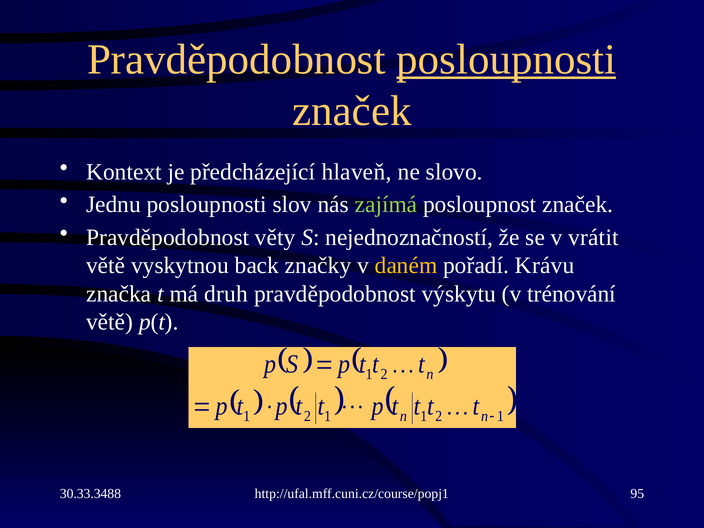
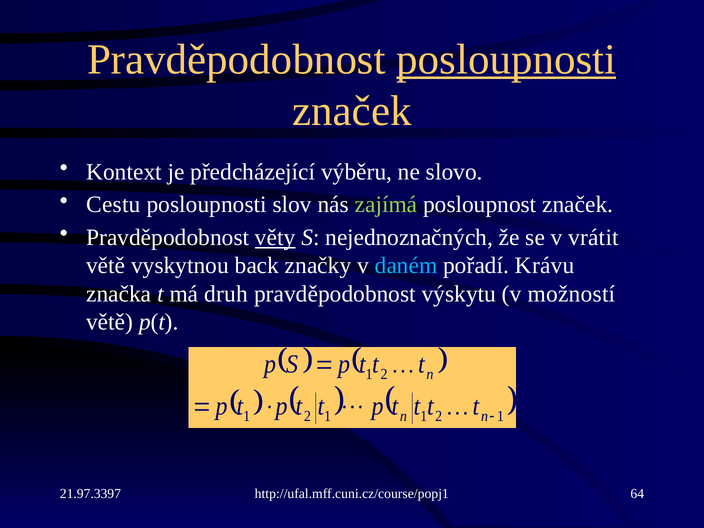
hlaveň: hlaveň -> výběru
Jednu: Jednu -> Cestu
věty underline: none -> present
nejednoznačností: nejednoznačností -> nejednoznačných
daném colour: yellow -> light blue
trénování: trénování -> možností
30.33.3488: 30.33.3488 -> 21.97.3397
95: 95 -> 64
